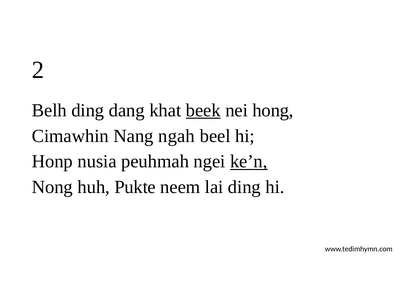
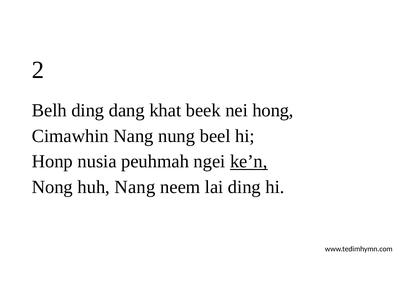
beek underline: present -> none
ngah: ngah -> nung
huh Pukte: Pukte -> Nang
